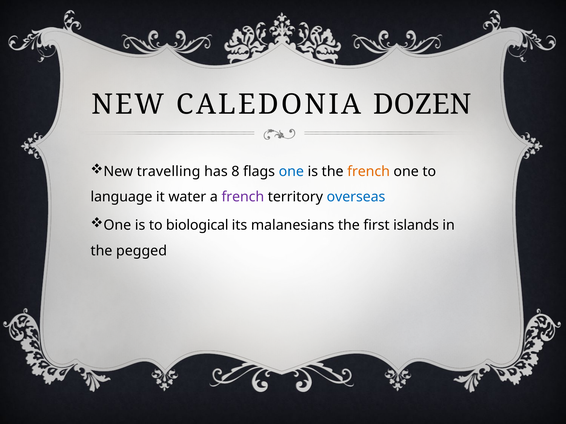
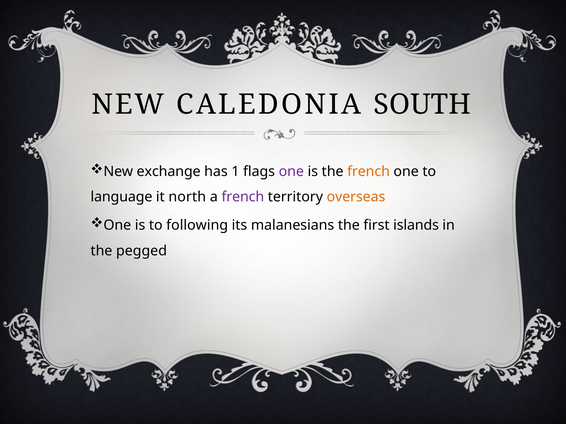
DOZEN: DOZEN -> SOUTH
travelling: travelling -> exchange
8: 8 -> 1
one at (291, 172) colour: blue -> purple
water: water -> north
overseas colour: blue -> orange
biological: biological -> following
